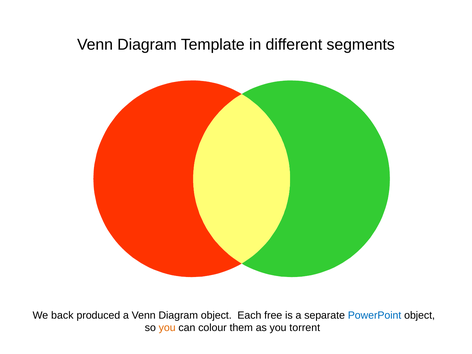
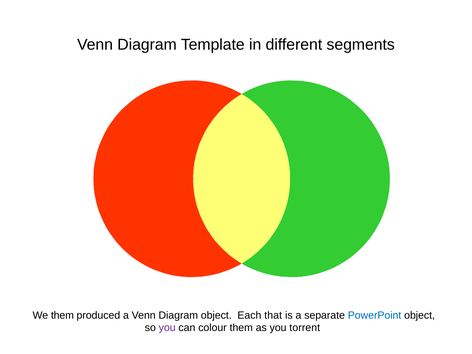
We back: back -> them
free: free -> that
you at (167, 328) colour: orange -> purple
